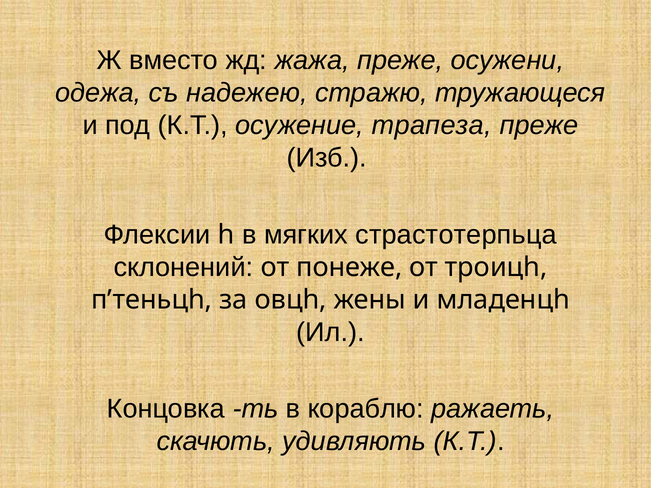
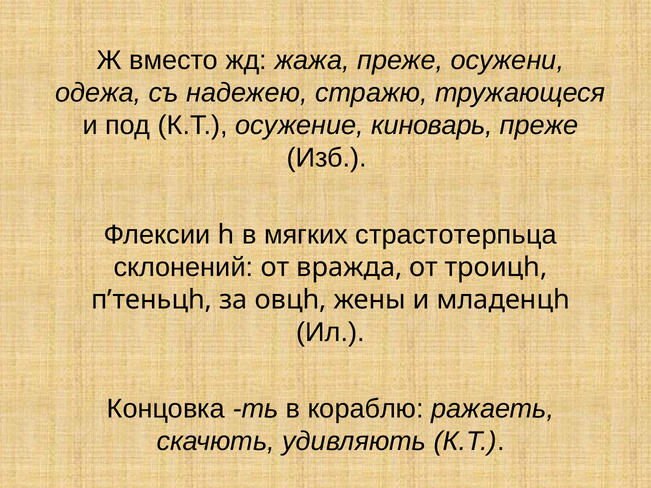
трапеза: трапеза -> киноварь
понеже: понеже -> вражда
